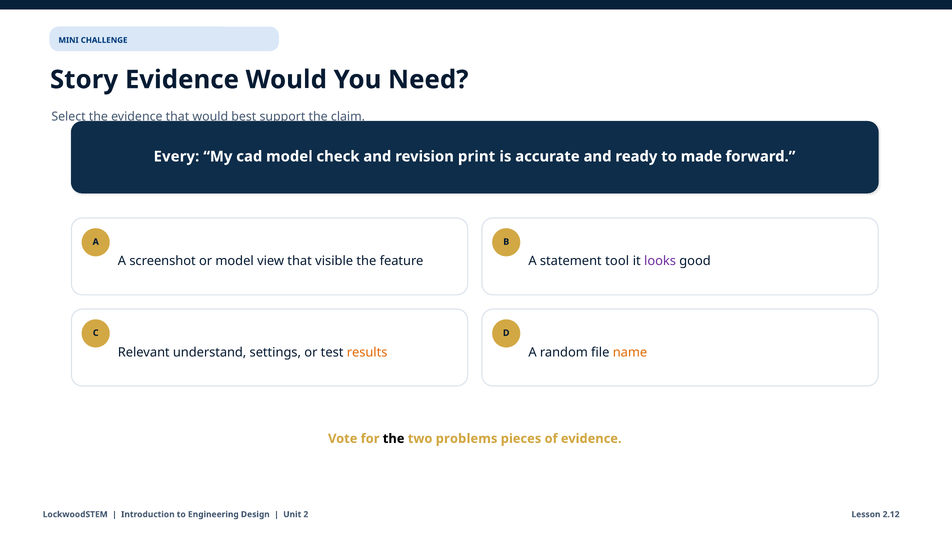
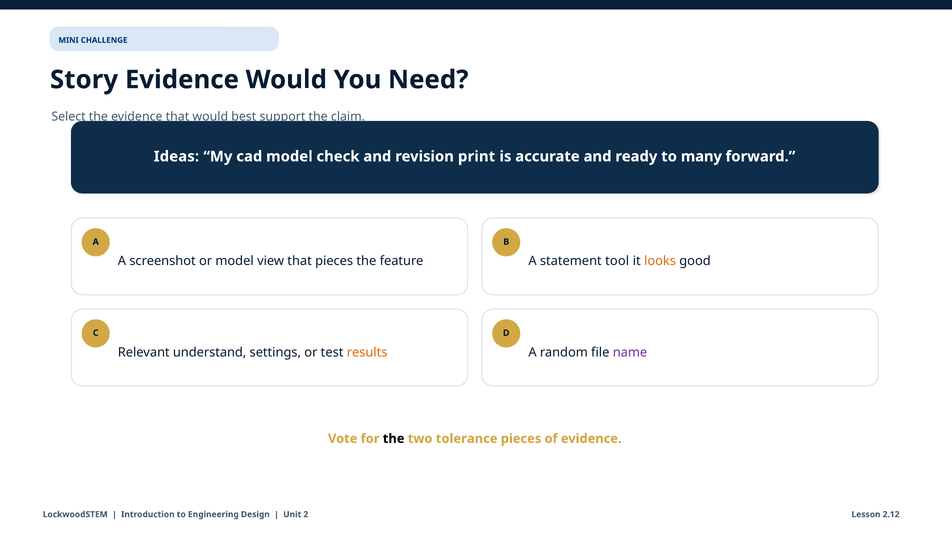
Every: Every -> Ideas
made: made -> many
that visible: visible -> pieces
looks colour: purple -> orange
name colour: orange -> purple
problems: problems -> tolerance
